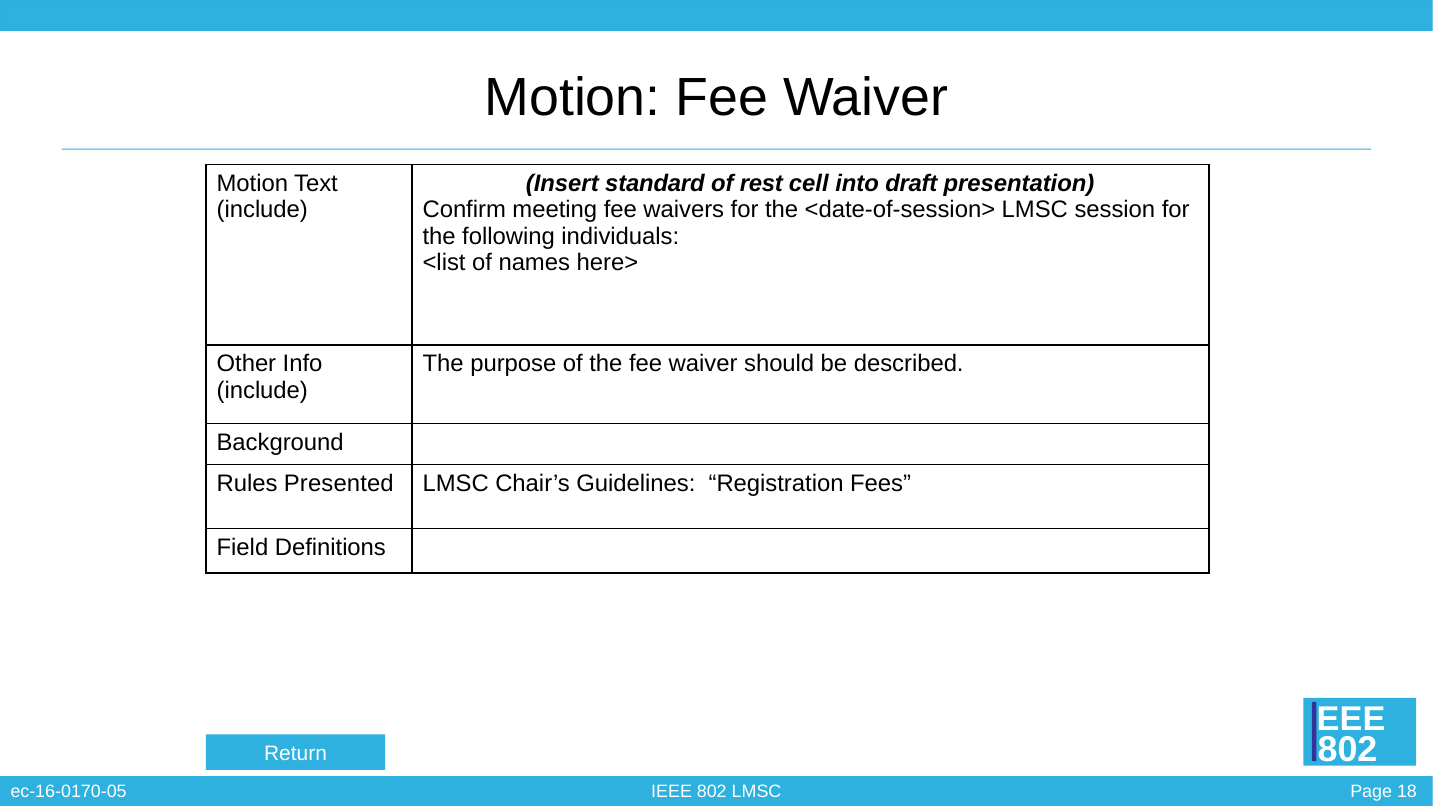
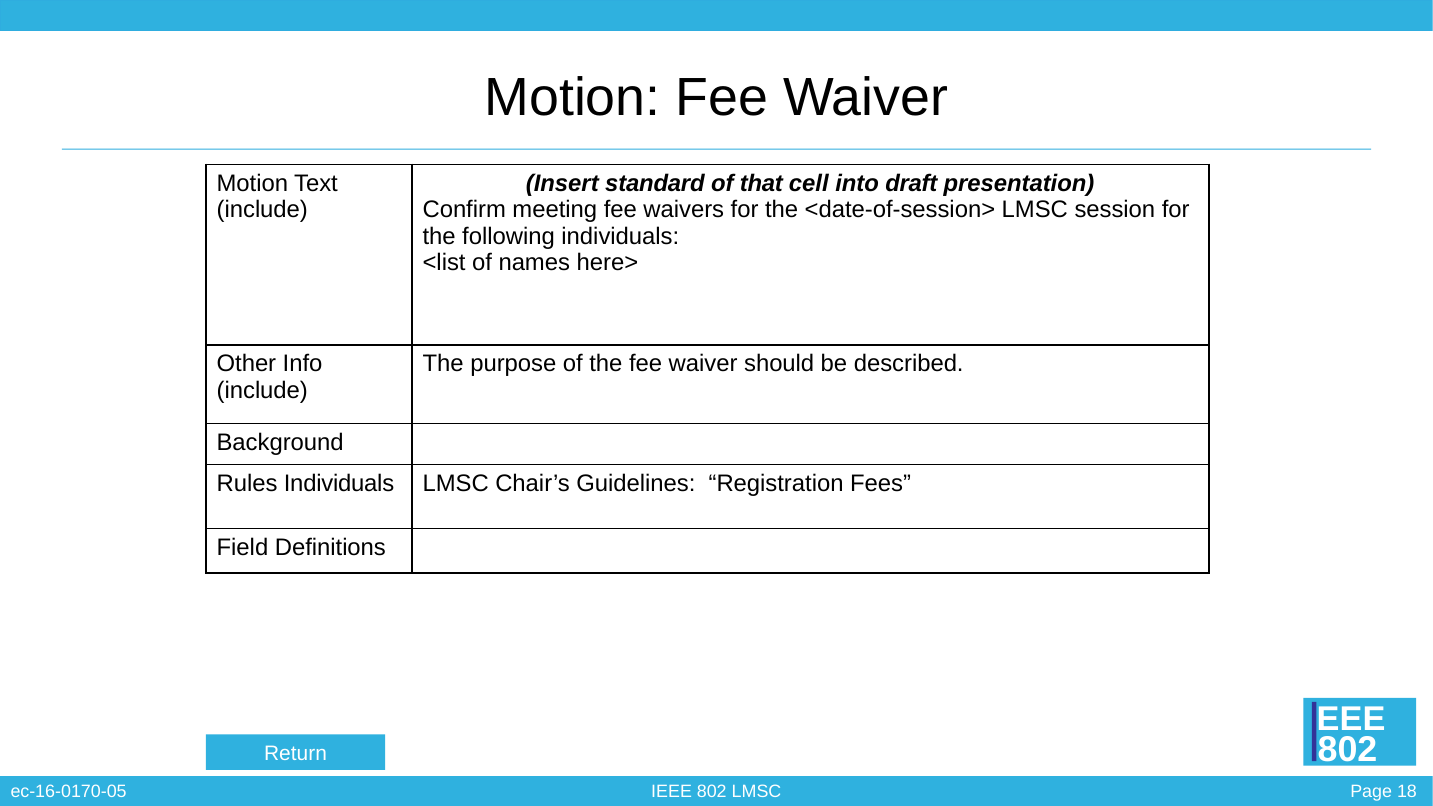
rest: rest -> that
Rules Presented: Presented -> Individuals
